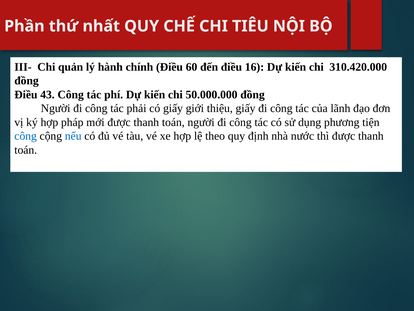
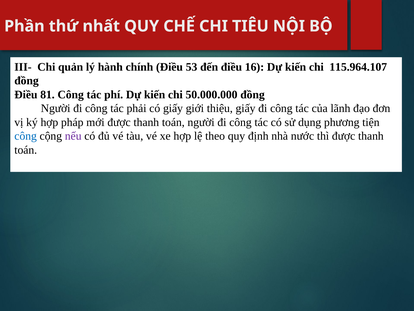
60: 60 -> 53
310.420.000: 310.420.000 -> 115.964.107
43: 43 -> 81
nếu colour: blue -> purple
